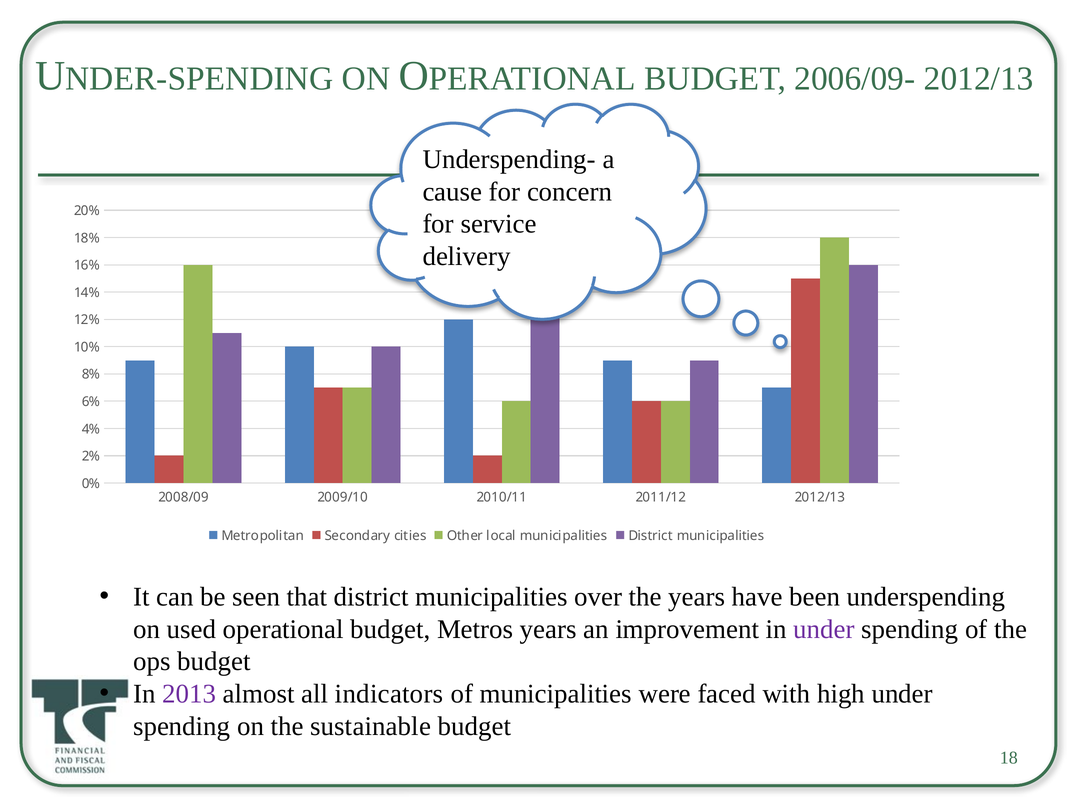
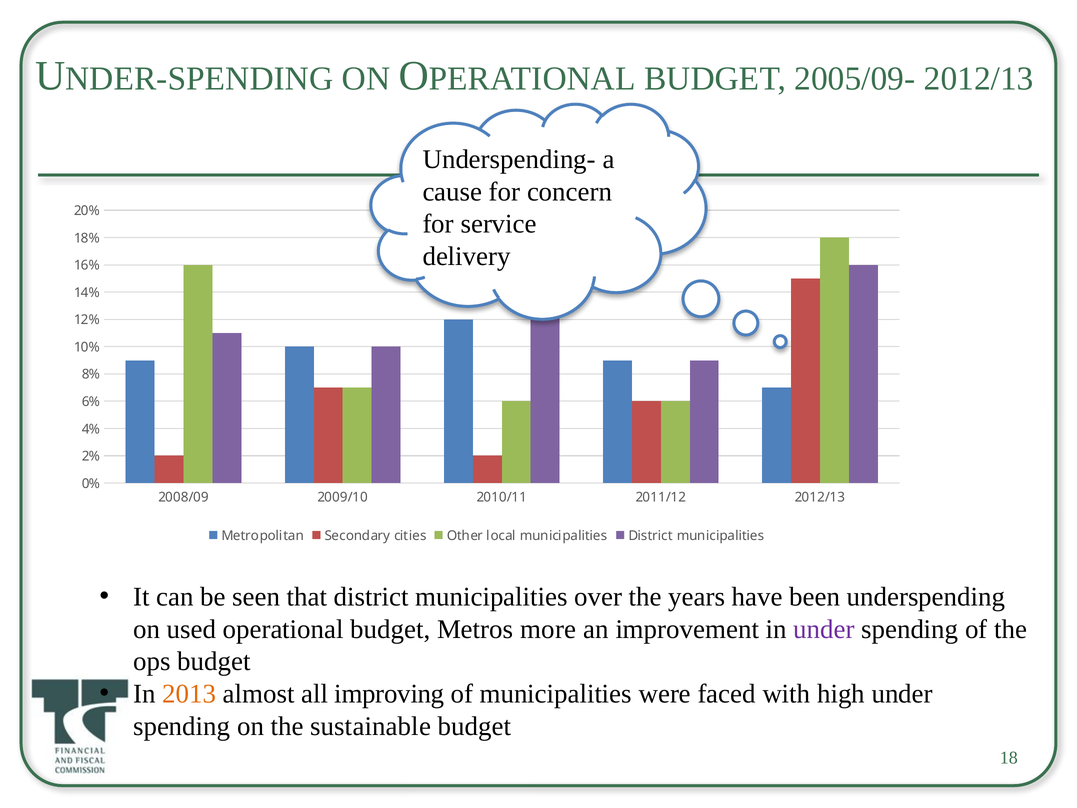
2006/09-: 2006/09- -> 2005/09-
Metros years: years -> more
2013 colour: purple -> orange
indicators: indicators -> improving
